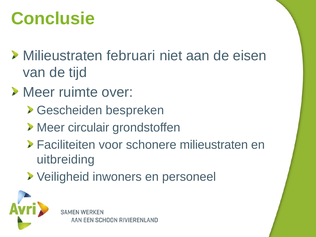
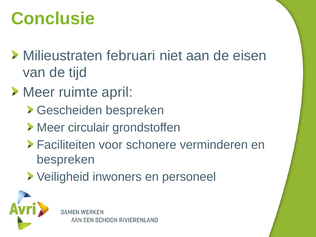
over: over -> april
schonere milieustraten: milieustraten -> verminderen
uitbreiding at (66, 160): uitbreiding -> bespreken
